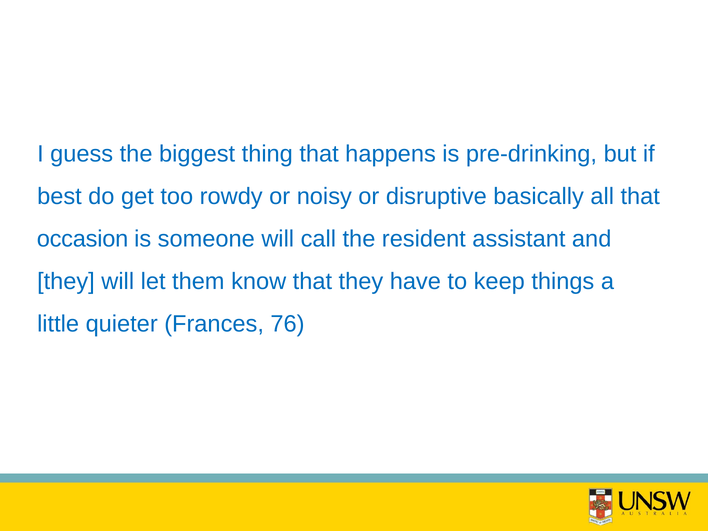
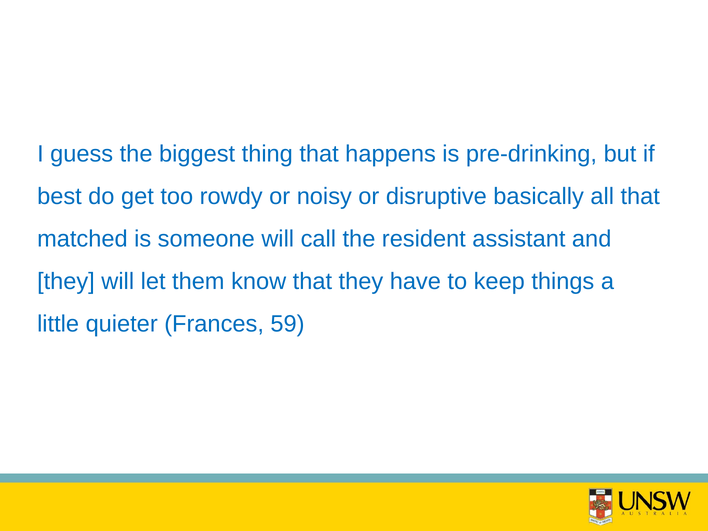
occasion: occasion -> matched
76: 76 -> 59
